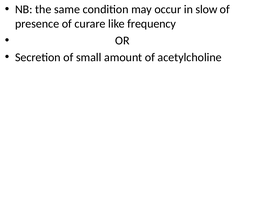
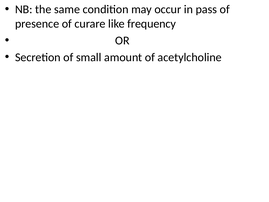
slow: slow -> pass
